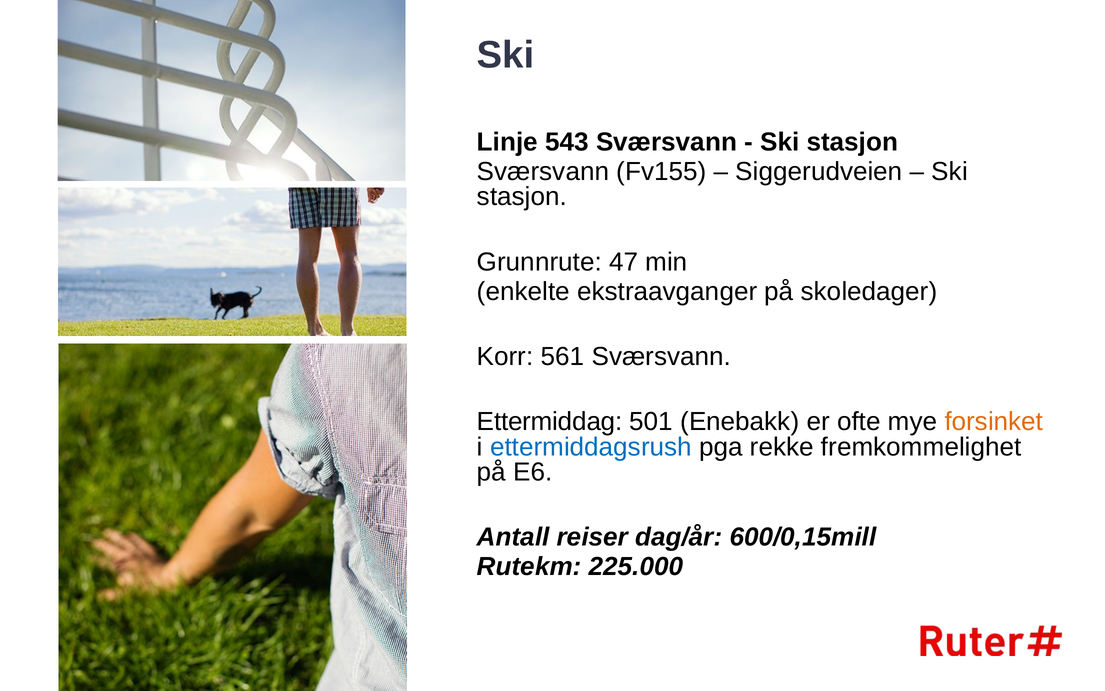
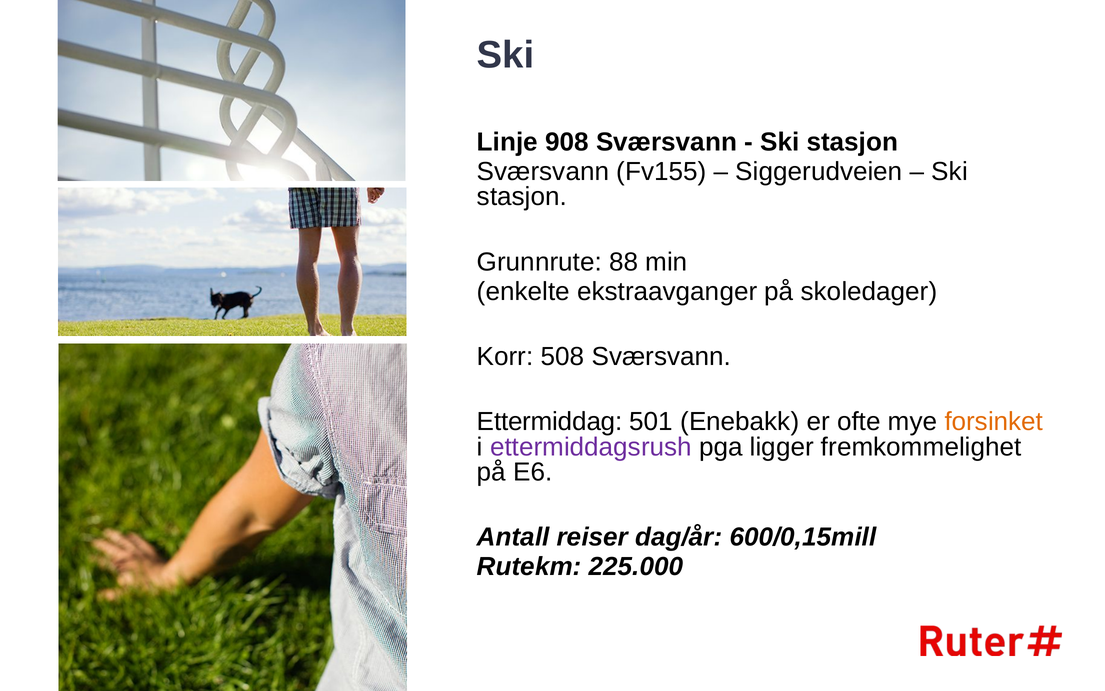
543: 543 -> 908
47: 47 -> 88
561: 561 -> 508
ettermiddagsrush colour: blue -> purple
rekke: rekke -> ligger
